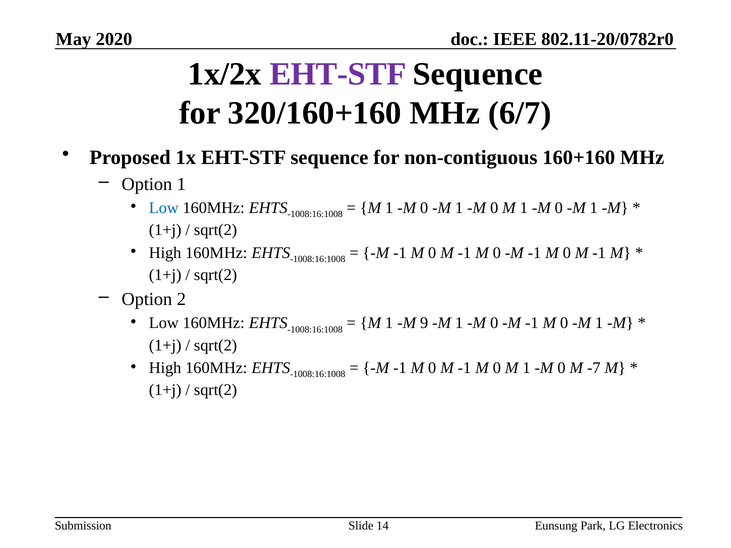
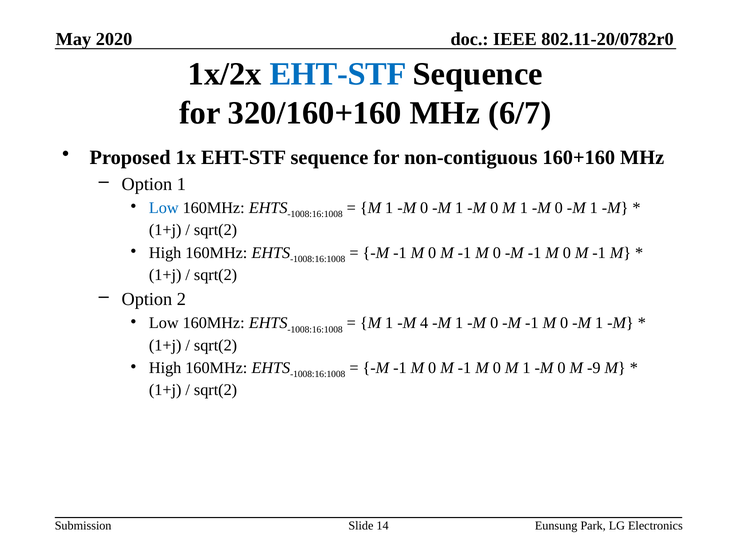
EHT-STF at (338, 74) colour: purple -> blue
9: 9 -> 4
-7: -7 -> -9
